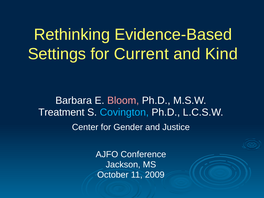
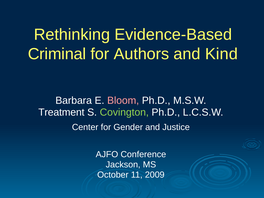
Settings: Settings -> Criminal
Current: Current -> Authors
Covington colour: light blue -> light green
